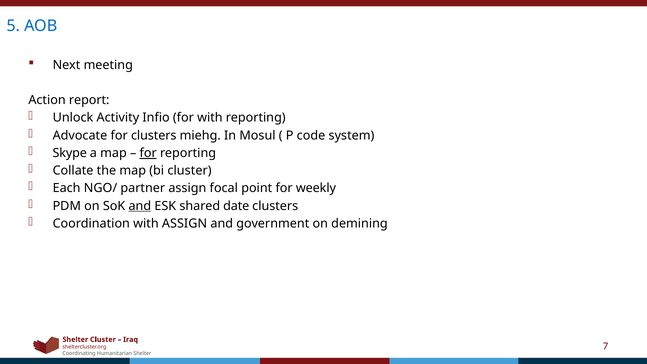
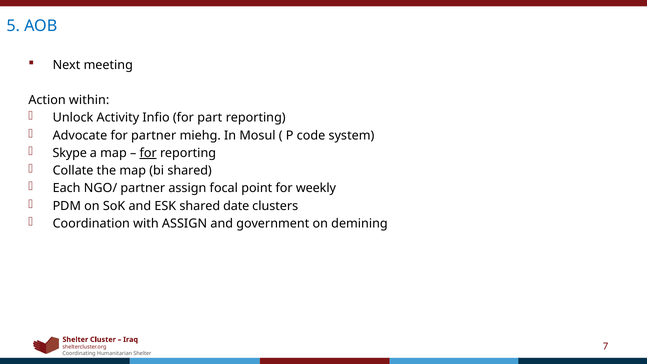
report: report -> within
for with: with -> part
for clusters: clusters -> partner
bi cluster: cluster -> shared
and at (140, 206) underline: present -> none
